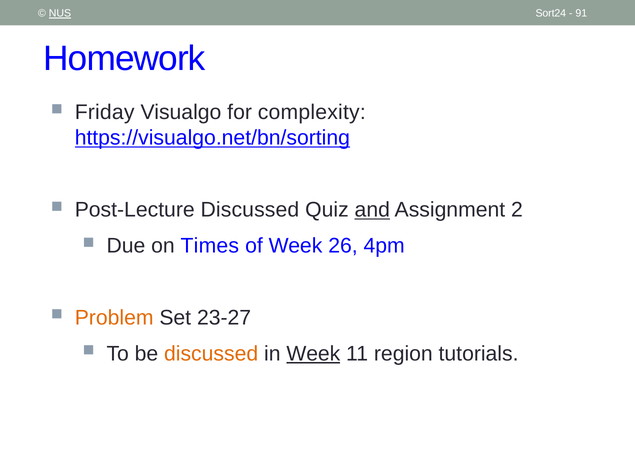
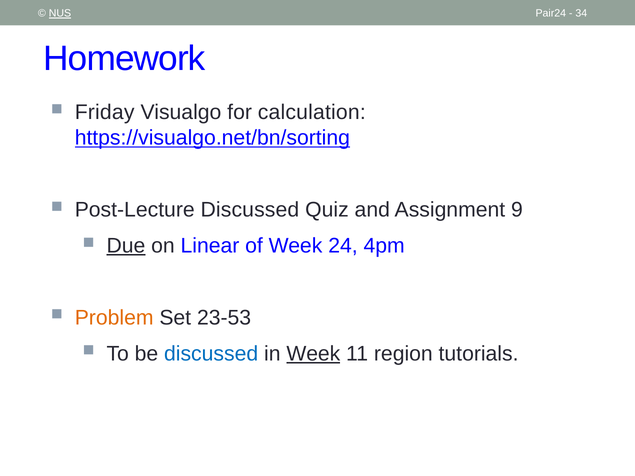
Sort24: Sort24 -> Pair24
91: 91 -> 34
complexity: complexity -> calculation
and underline: present -> none
2: 2 -> 9
Due underline: none -> present
Times: Times -> Linear
26: 26 -> 24
23-27: 23-27 -> 23-53
discussed at (211, 354) colour: orange -> blue
